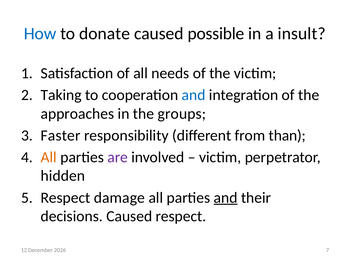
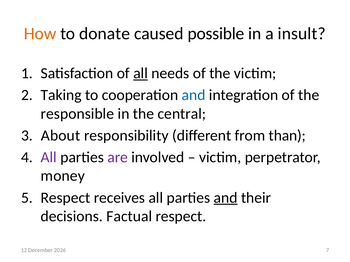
How colour: blue -> orange
all at (141, 73) underline: none -> present
approaches: approaches -> responsible
groups: groups -> central
Faster: Faster -> About
All at (49, 158) colour: orange -> purple
hidden: hidden -> money
damage: damage -> receives
decisions Caused: Caused -> Factual
